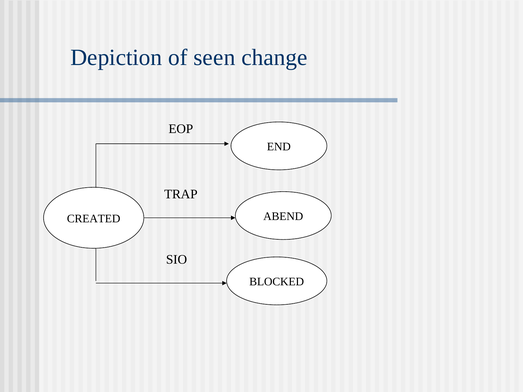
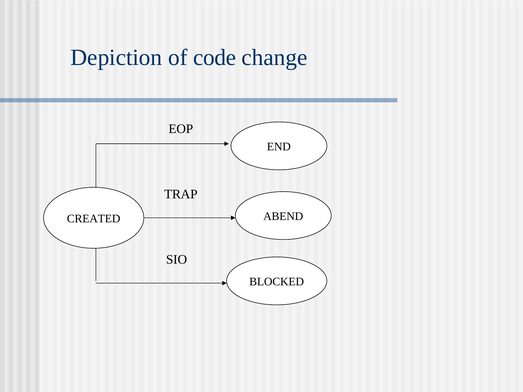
seen: seen -> code
